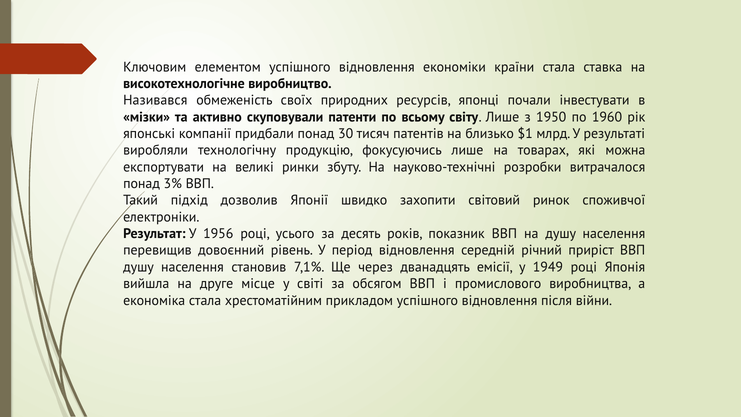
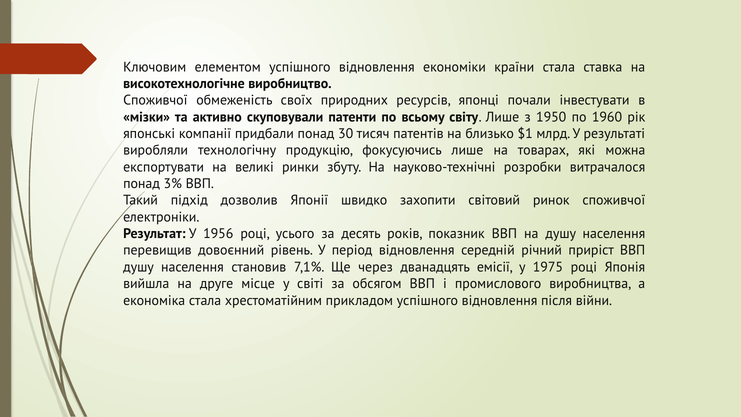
Називався at (155, 100): Називався -> Споживчої
1949: 1949 -> 1975
